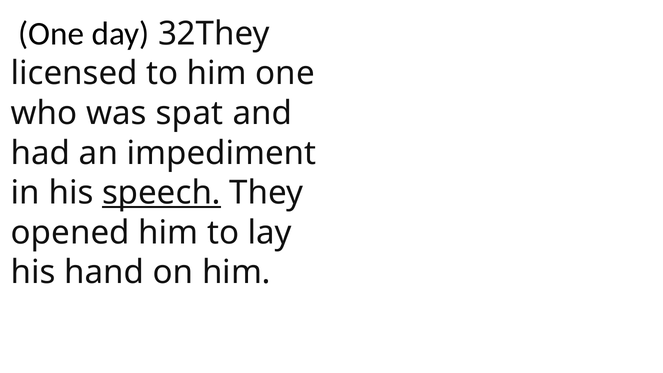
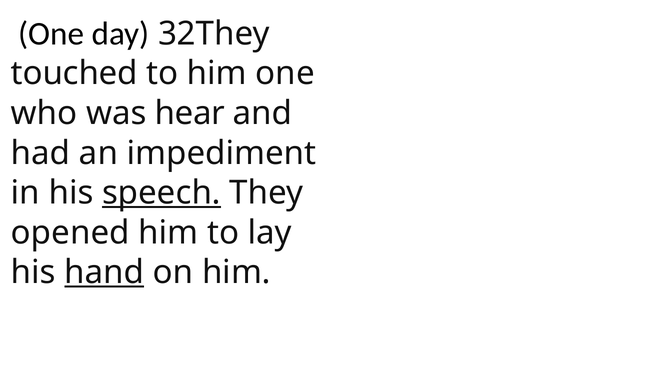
licensed: licensed -> touched
spat: spat -> hear
hand underline: none -> present
